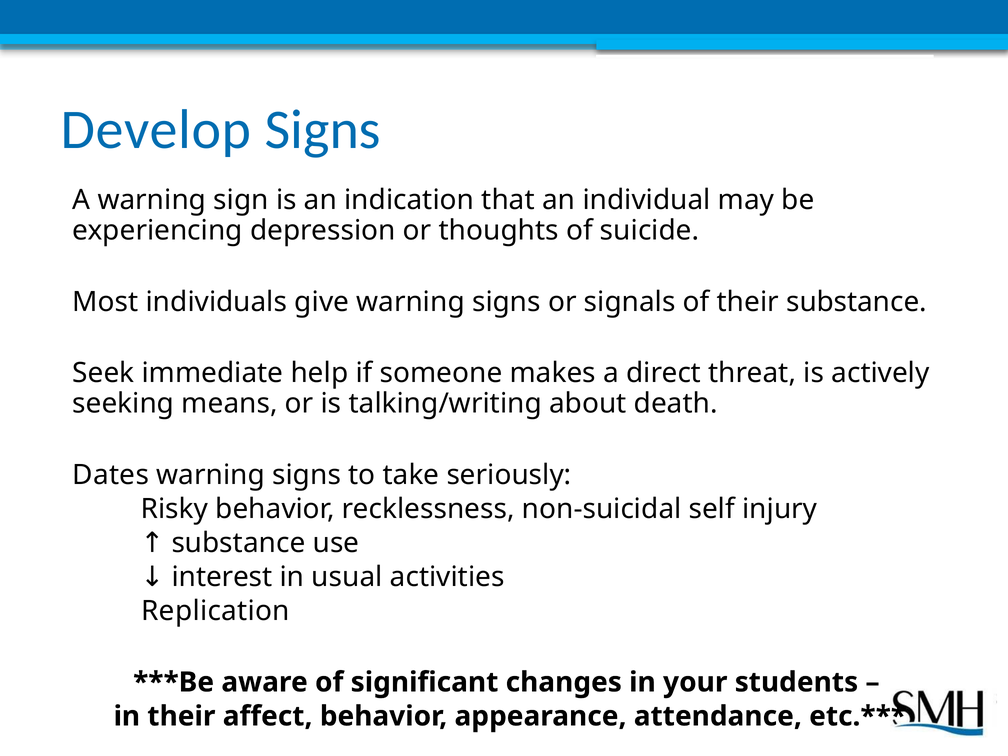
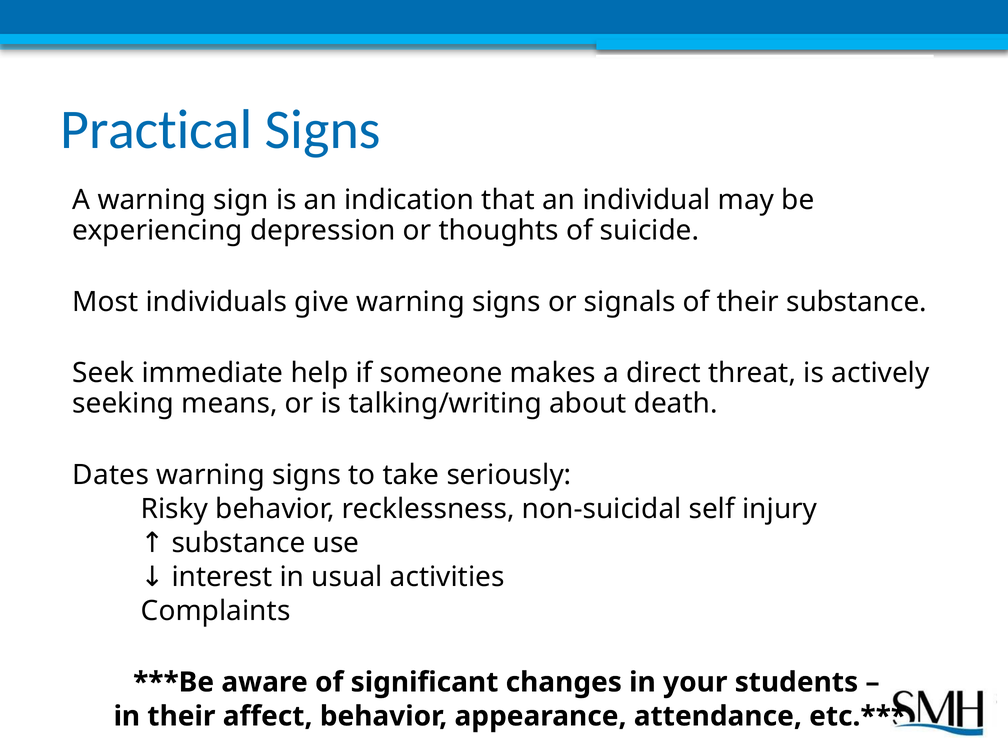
Develop: Develop -> Practical
Replication: Replication -> Complaints
